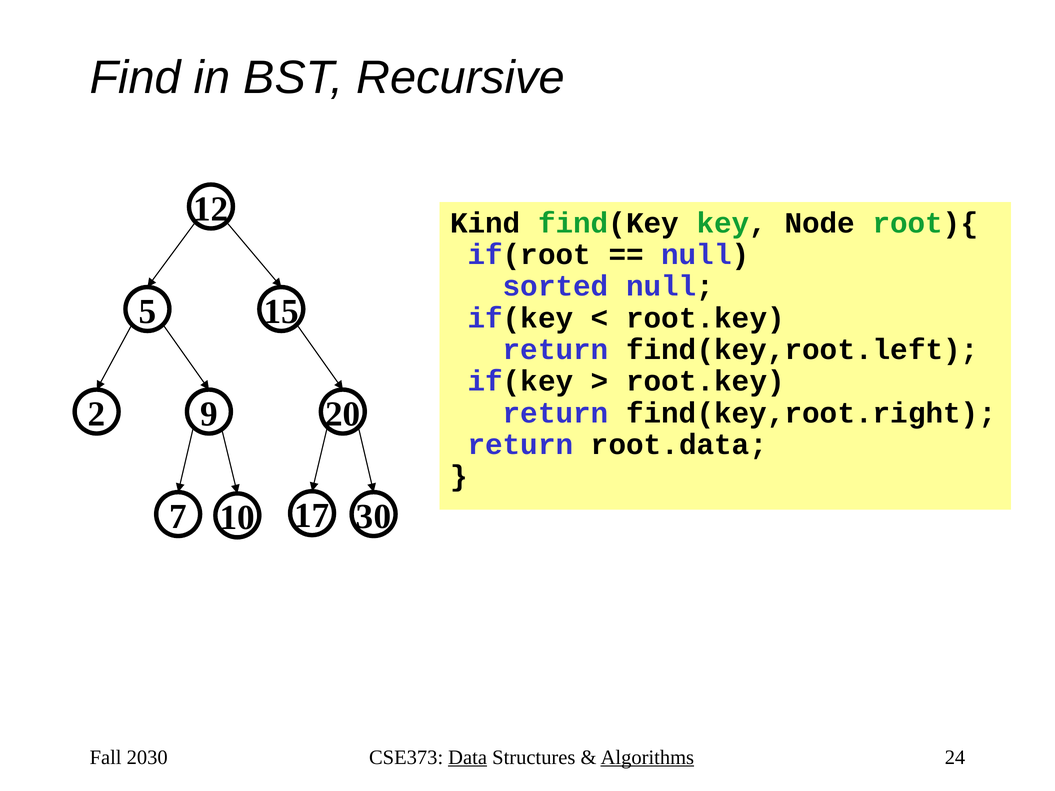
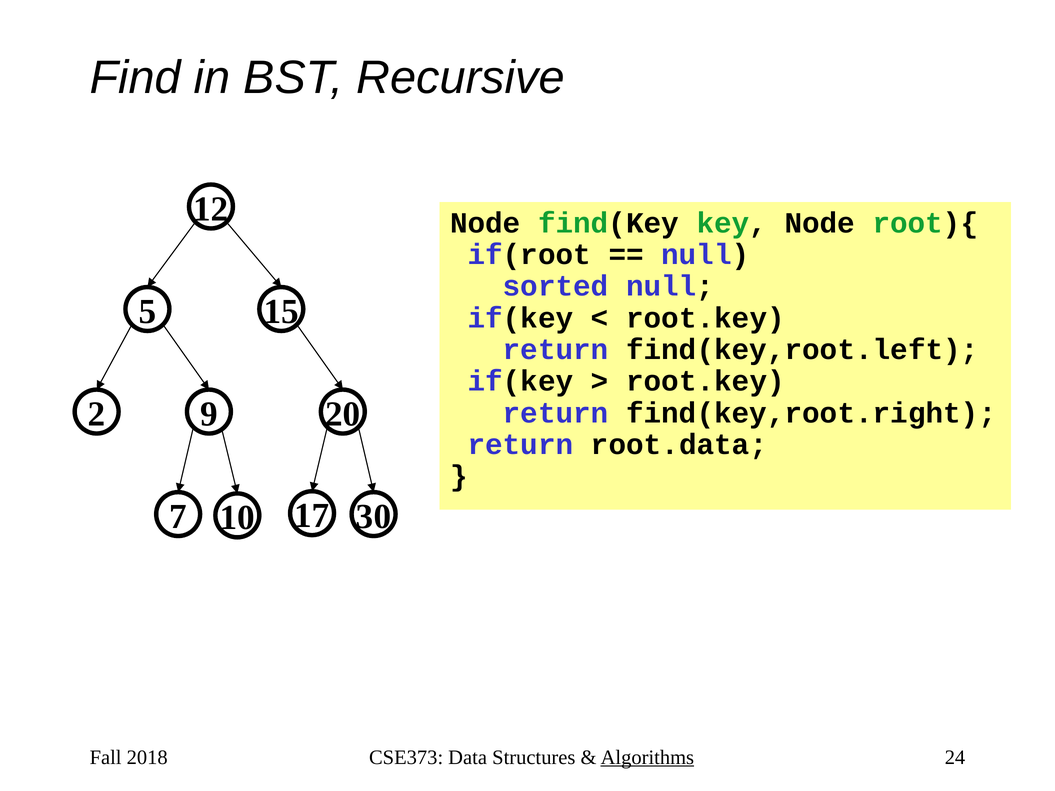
Kind at (485, 223): Kind -> Node
2030: 2030 -> 2018
Data underline: present -> none
